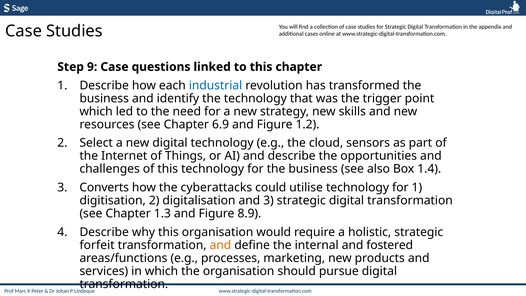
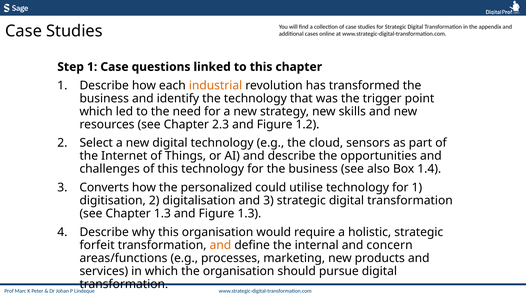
Step 9: 9 -> 1
industrial colour: blue -> orange
6.9: 6.9 -> 2.3
cyberattacks: cyberattacks -> personalized
Figure 8.9: 8.9 -> 1.3
fostered: fostered -> concern
